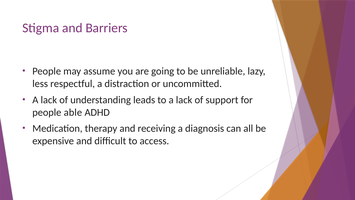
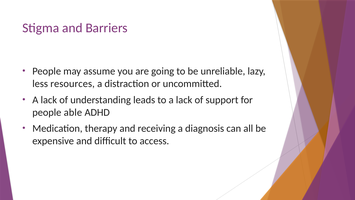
respectful: respectful -> resources
